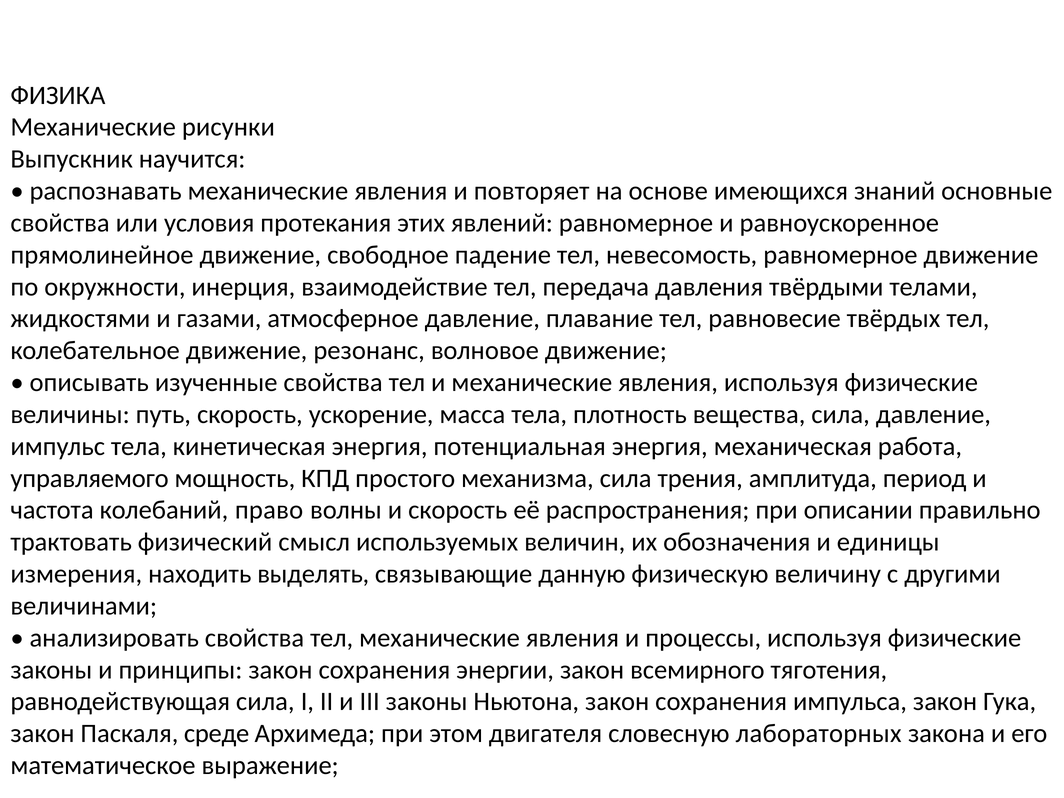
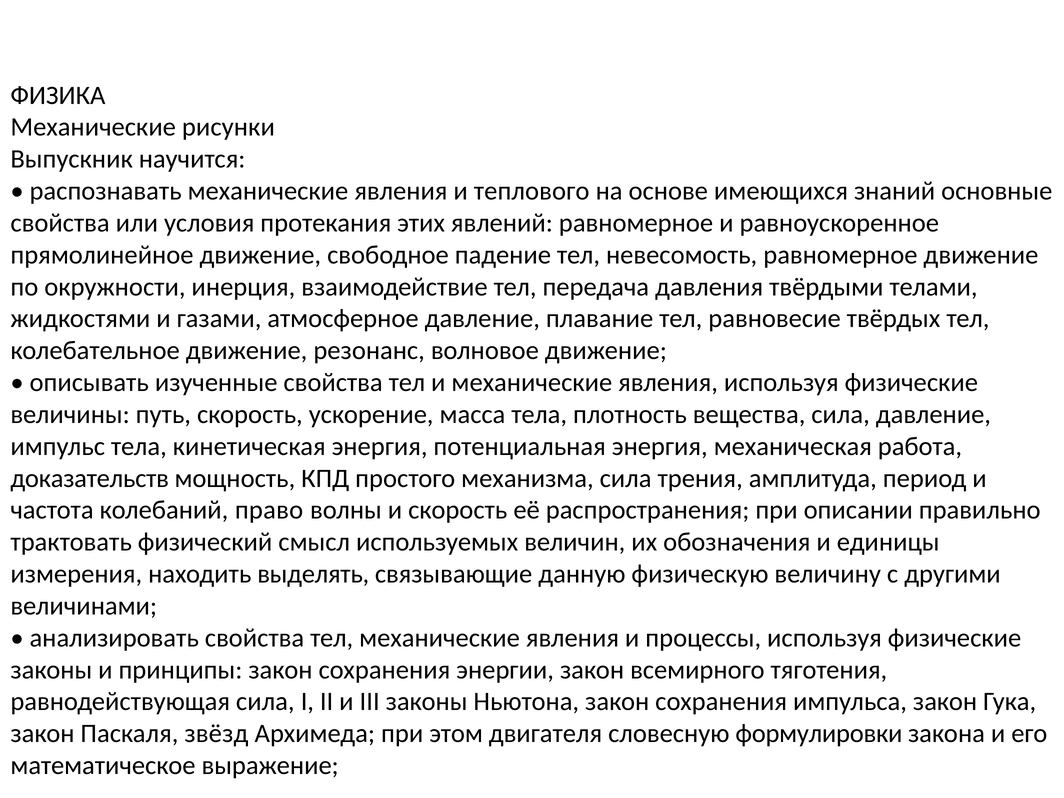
повторяет: повторяет -> теплового
управляемого: управляемого -> доказательств
среде: среде -> звёзд
лабораторных: лабораторных -> формулировки
